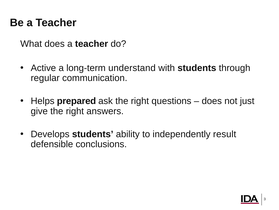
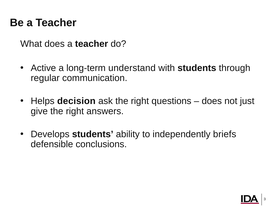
prepared: prepared -> decision
result: result -> briefs
